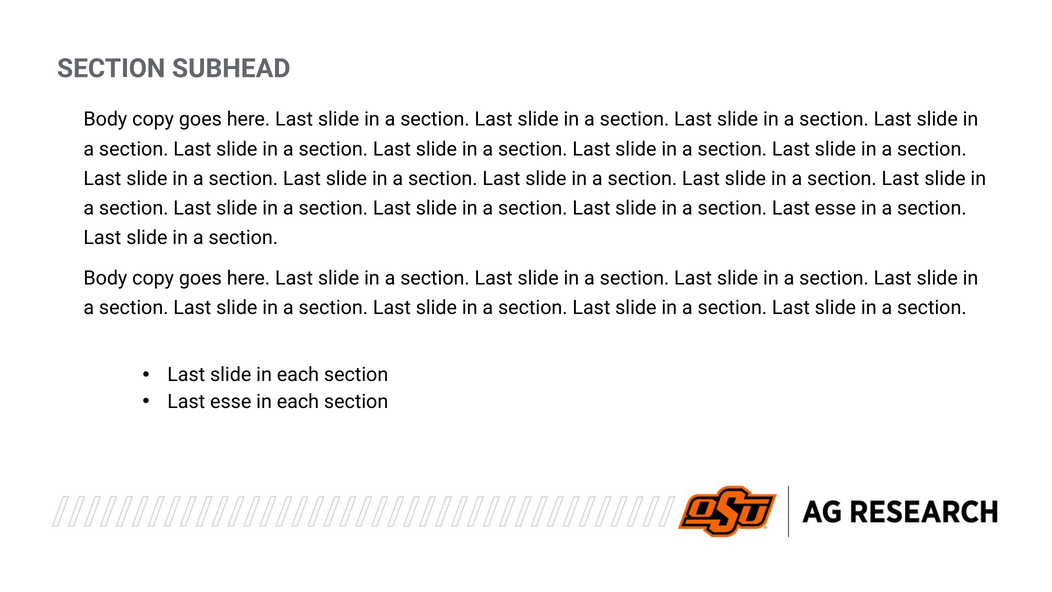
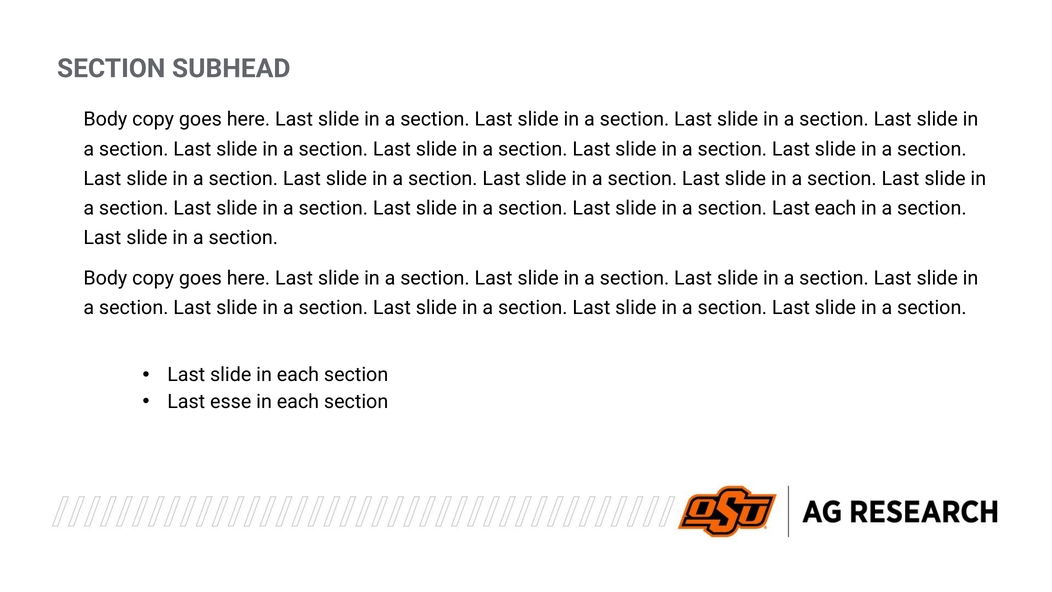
section Last esse: esse -> each
